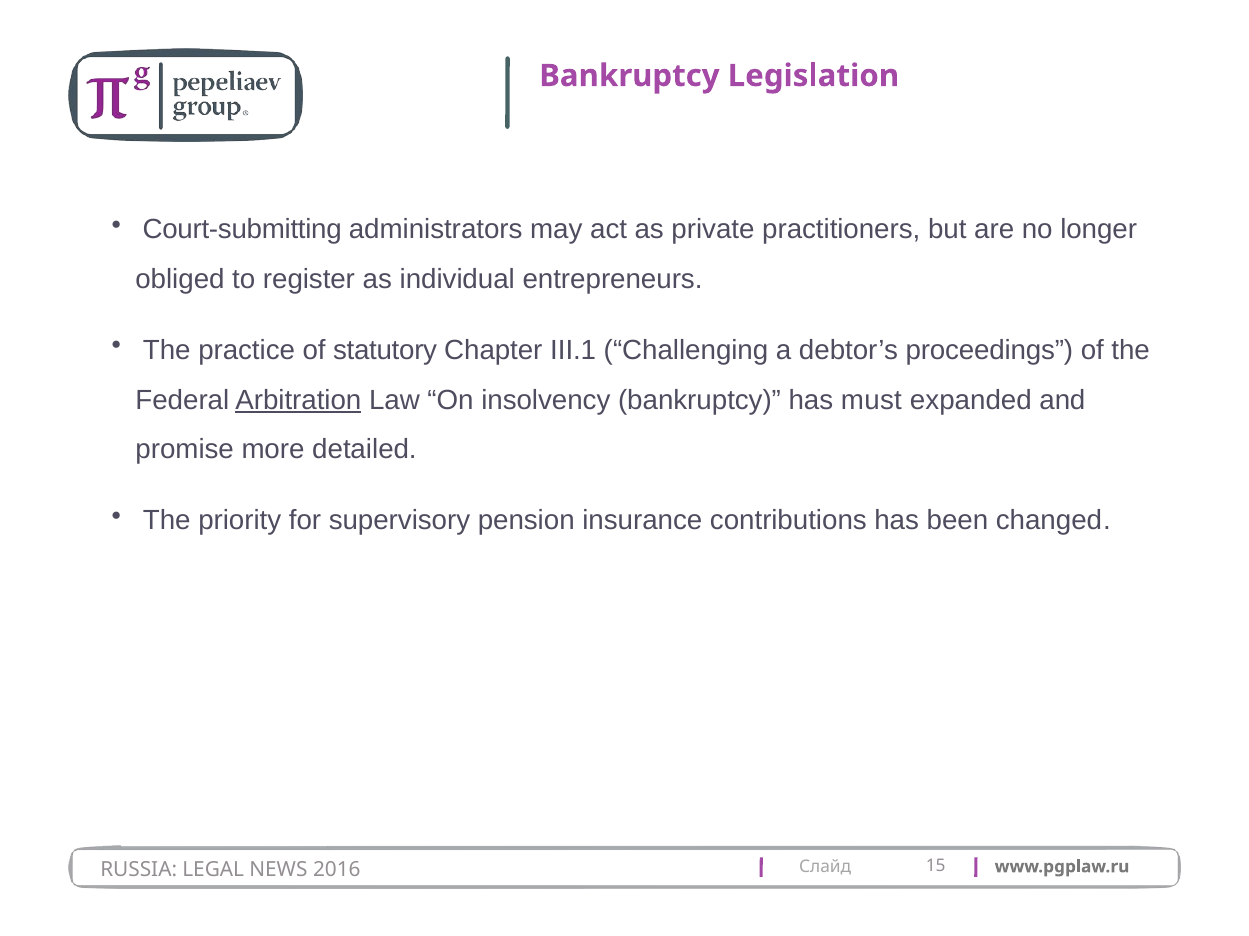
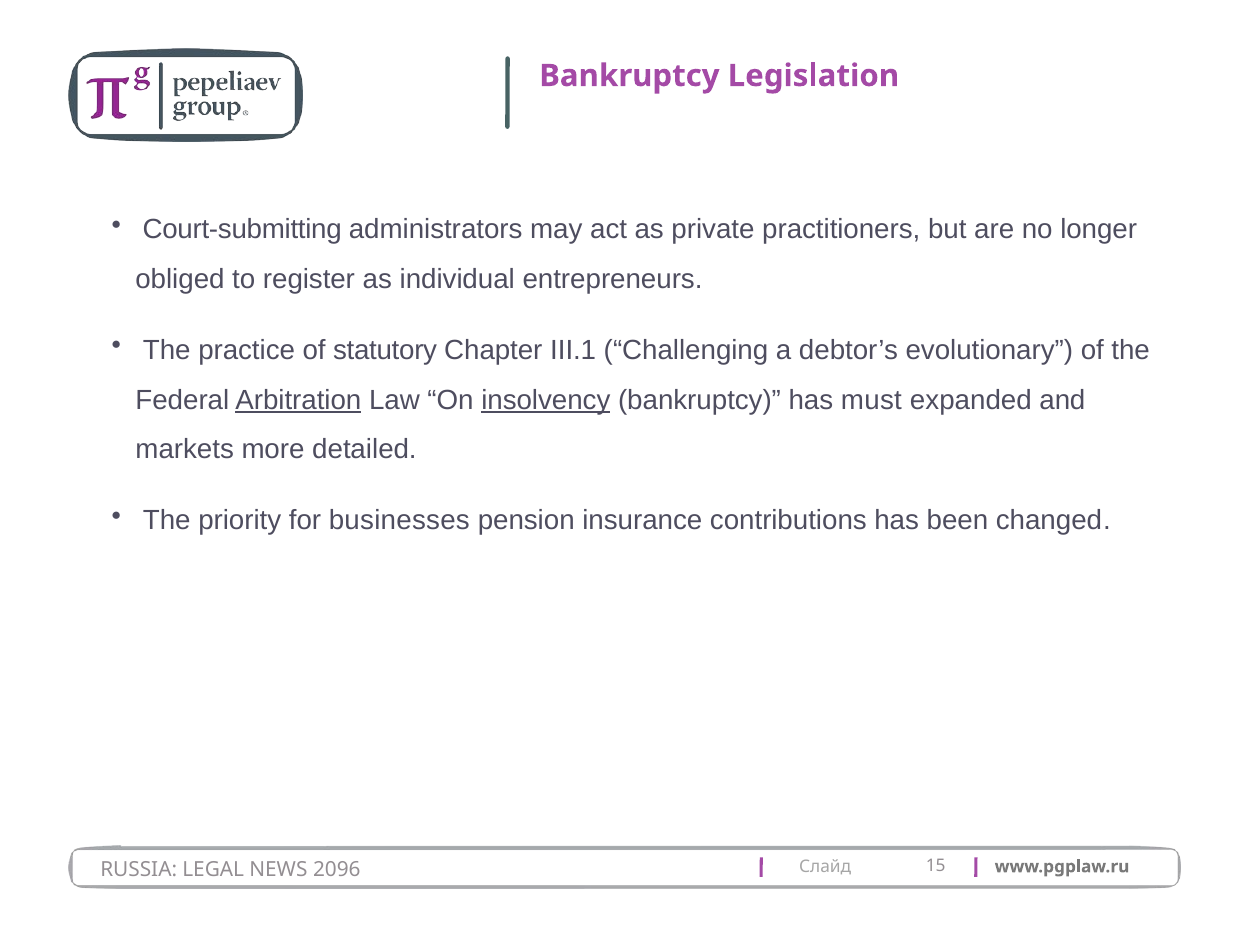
proceedings: proceedings -> evolutionary
insolvency underline: none -> present
promise: promise -> markets
supervisory: supervisory -> businesses
2016: 2016 -> 2096
